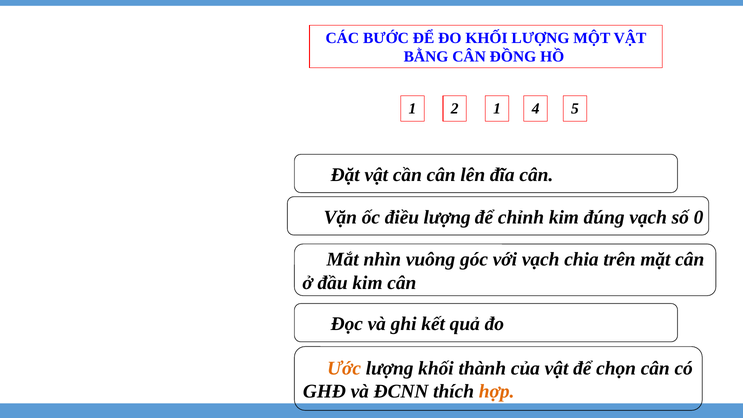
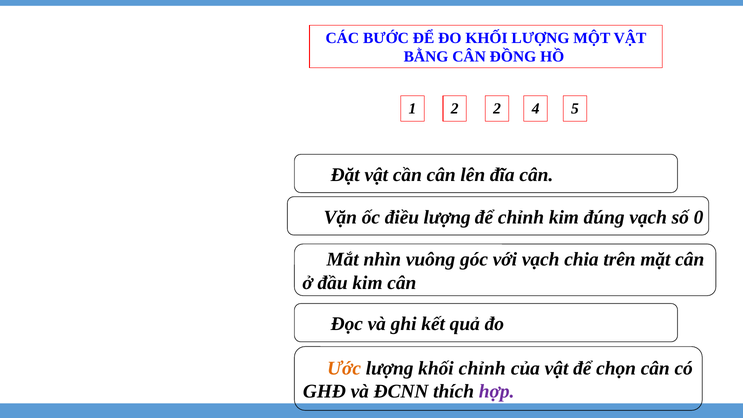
2 1: 1 -> 2
khối thành: thành -> chỉnh
hợp colour: orange -> purple
